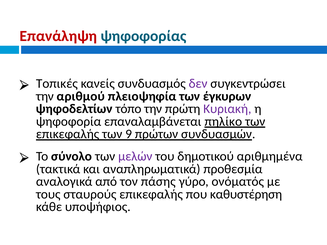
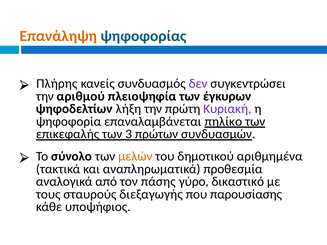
Επανάληψη colour: red -> orange
Τοπικές: Τοπικές -> Πλήρης
τόπο: τόπο -> λήξη
9: 9 -> 3
μελών colour: purple -> orange
ονόματός: ονόματός -> δικαστικό
σταυρούς επικεφαλής: επικεφαλής -> διεξαγωγής
καθυστέρηση: καθυστέρηση -> παρουσίασης
